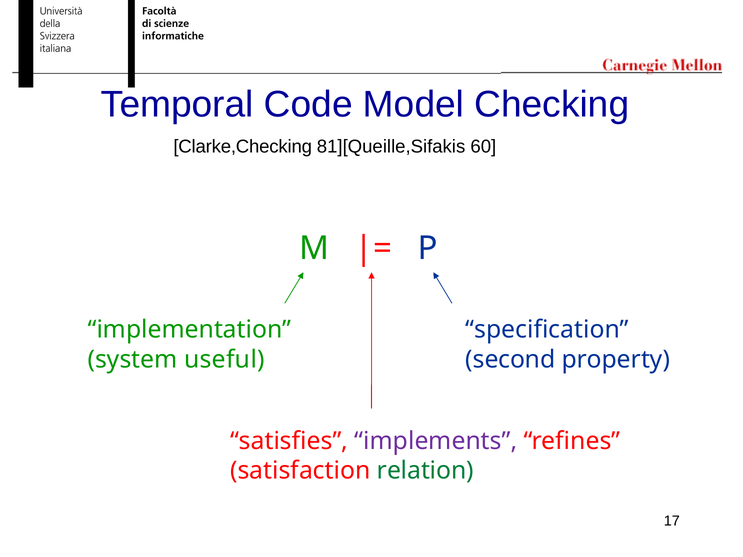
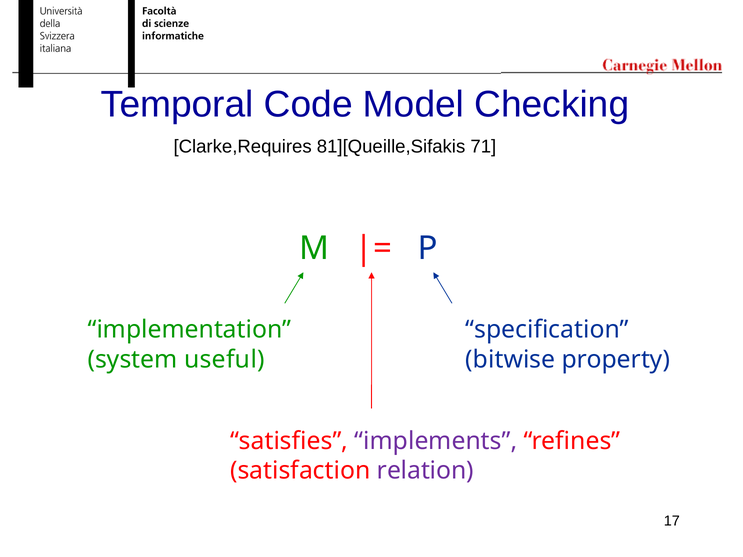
Clarke,Checking: Clarke,Checking -> Clarke,Requires
60: 60 -> 71
second: second -> bitwise
relation colour: green -> purple
